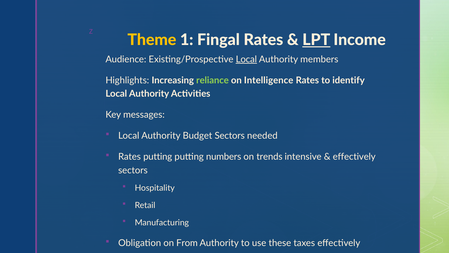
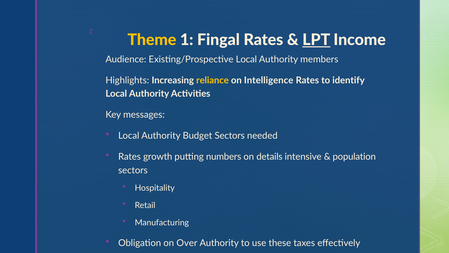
Local at (246, 59) underline: present -> none
reliance colour: light green -> yellow
Rates putting: putting -> growth
trends: trends -> details
effectively at (354, 156): effectively -> population
From: From -> Over
